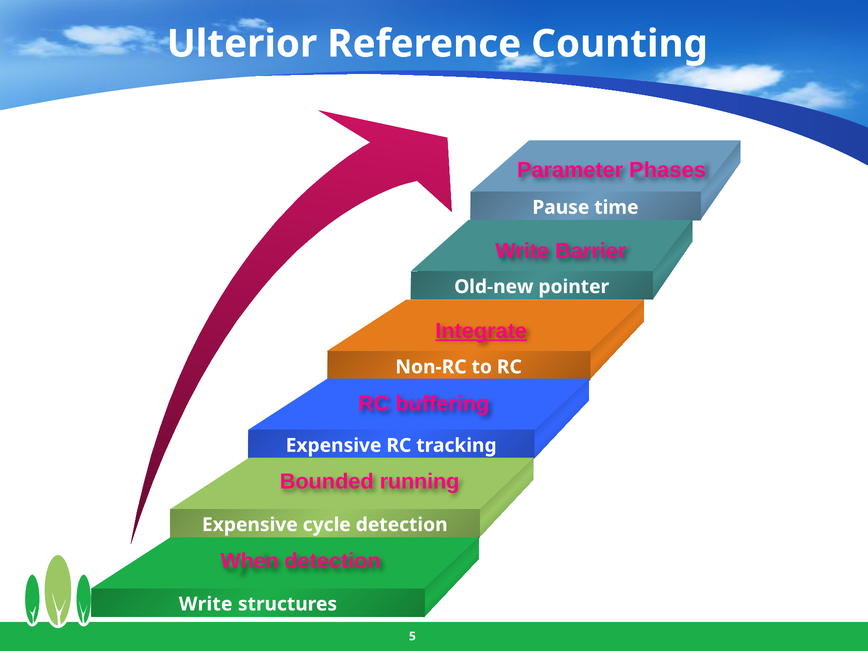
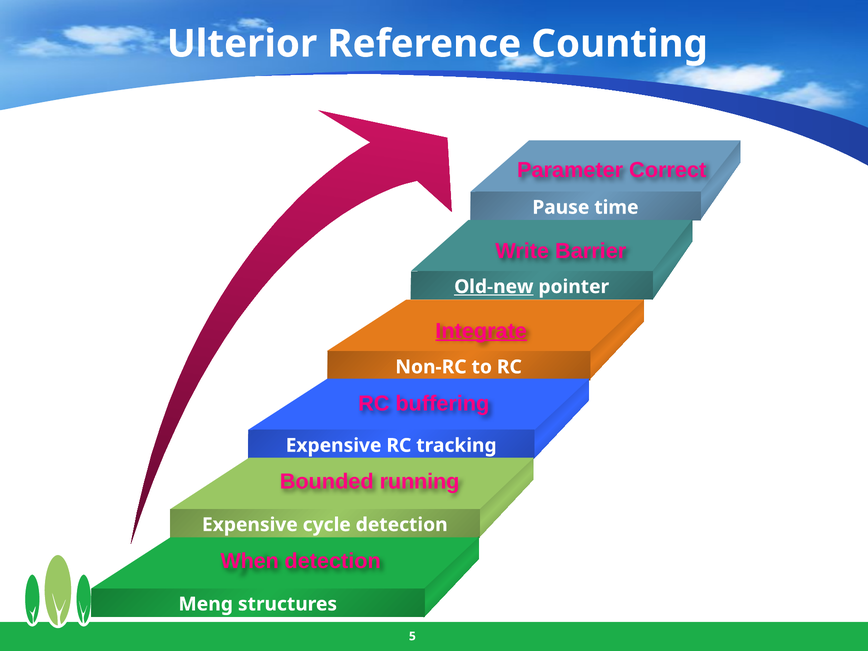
Phases: Phases -> Correct
Old-new underline: none -> present
Write at (206, 604): Write -> Meng
